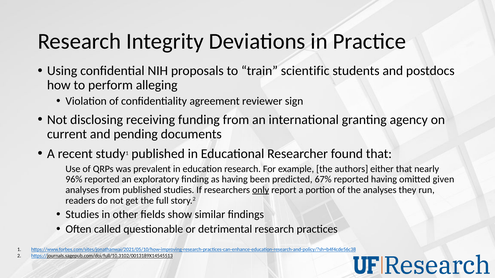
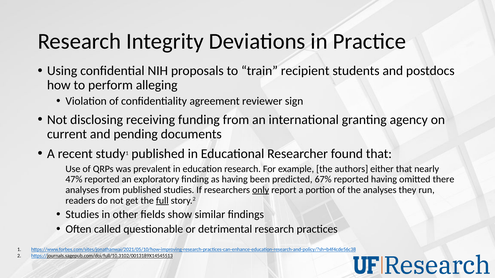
scientific: scientific -> recipient
96%: 96% -> 47%
given: given -> there
full underline: none -> present
